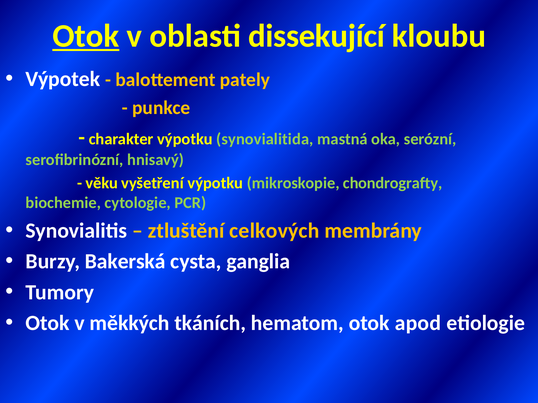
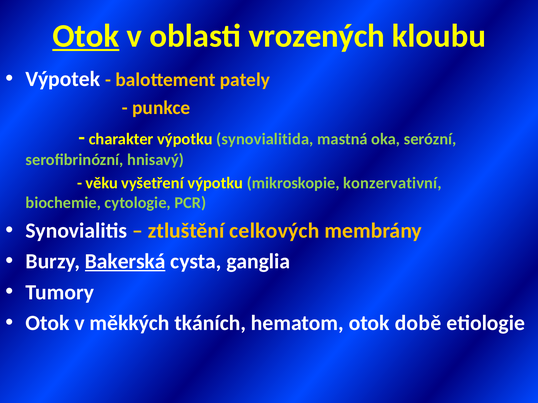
dissekující: dissekující -> vrozených
chondrografty: chondrografty -> konzervativní
Bakerská underline: none -> present
apod: apod -> době
